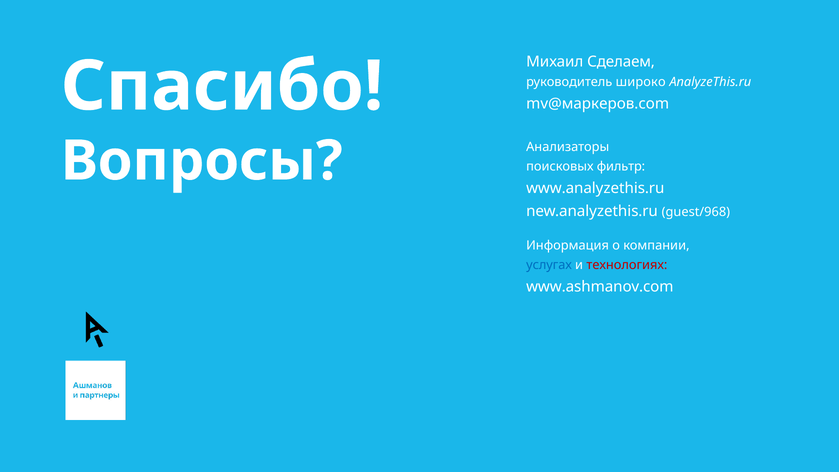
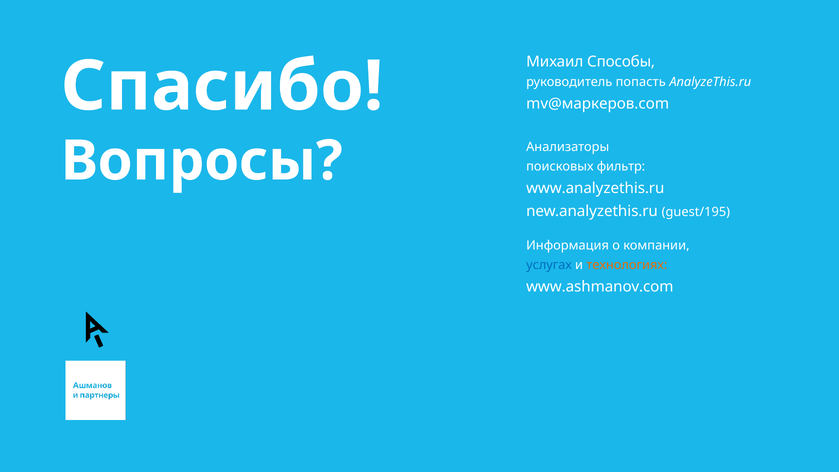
Сделаем: Сделаем -> Способы
широко: широко -> попасть
guest/968: guest/968 -> guest/195
технологиях colour: red -> orange
